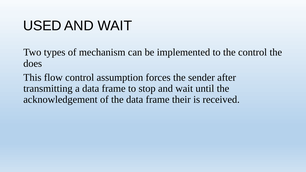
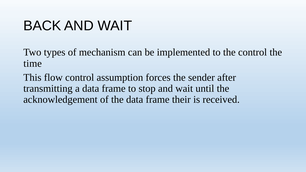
USED: USED -> BACK
does: does -> time
